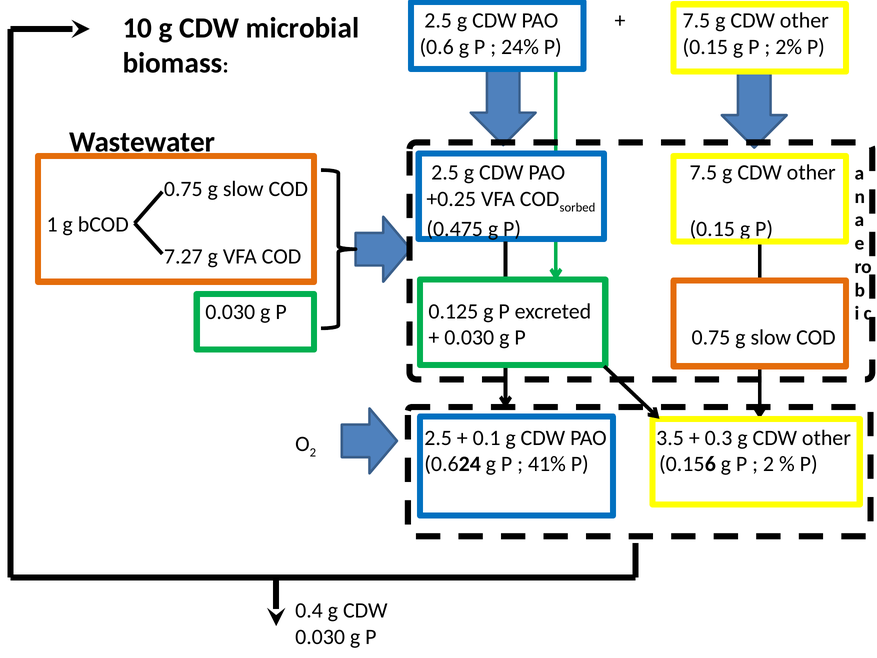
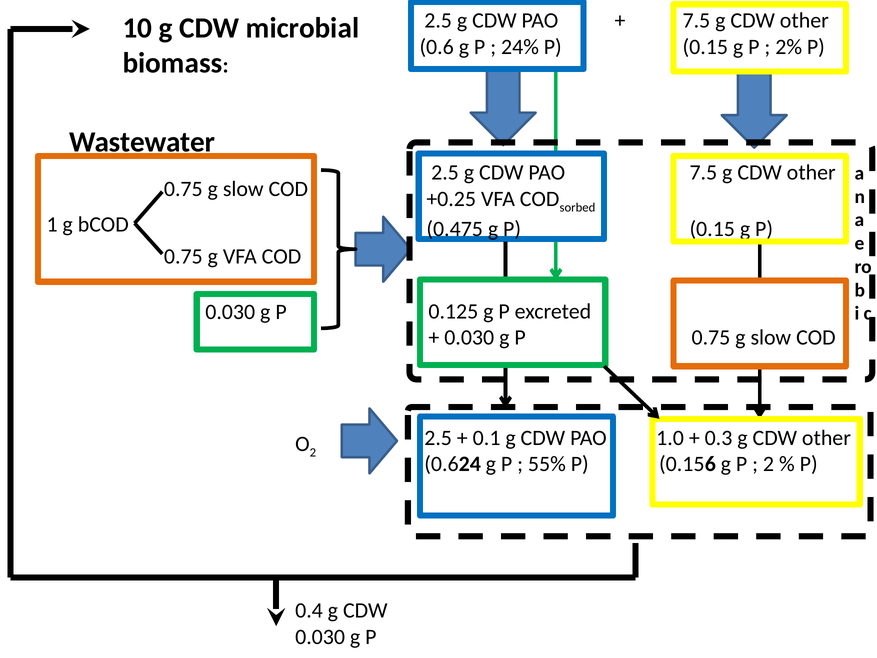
7.27 at (183, 256): 7.27 -> 0.75
3.5: 3.5 -> 1.0
41%: 41% -> 55%
